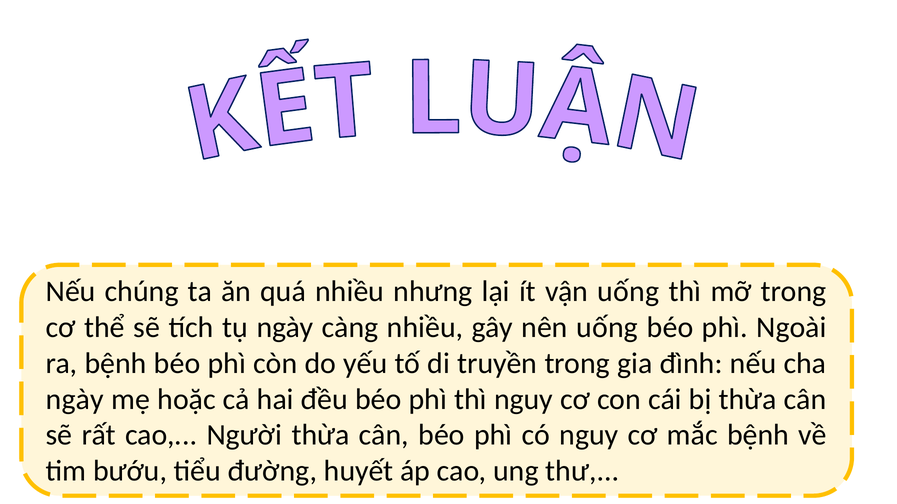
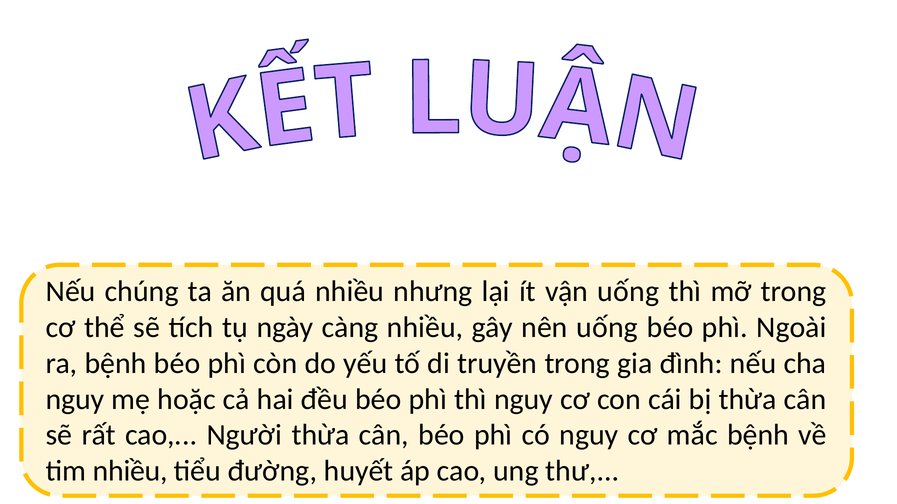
ngày at (75, 400): ngày -> nguy
tim bướu: bướu -> nhiều
